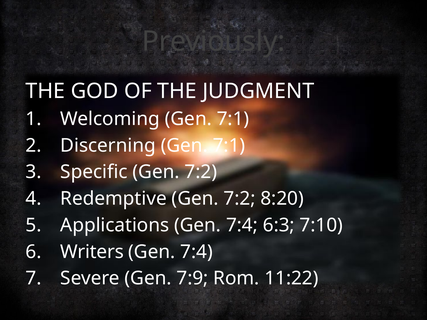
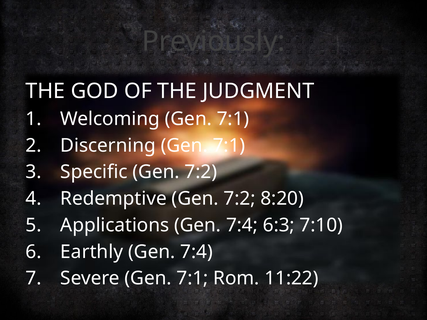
Writers: Writers -> Earthly
Severe Gen 7:9: 7:9 -> 7:1
